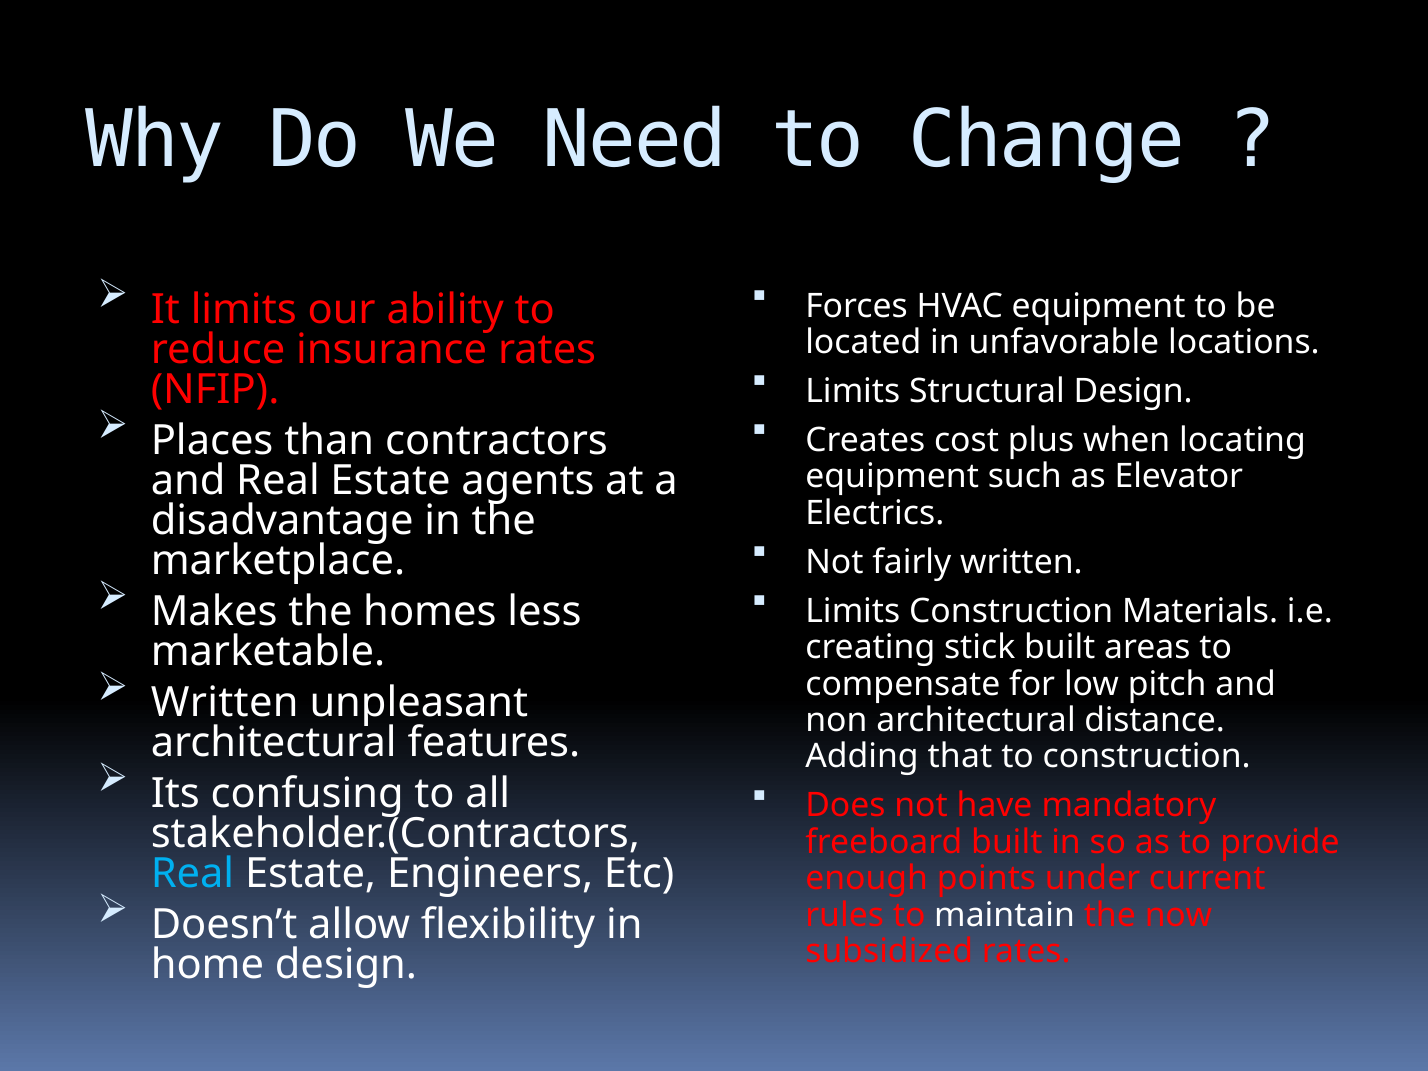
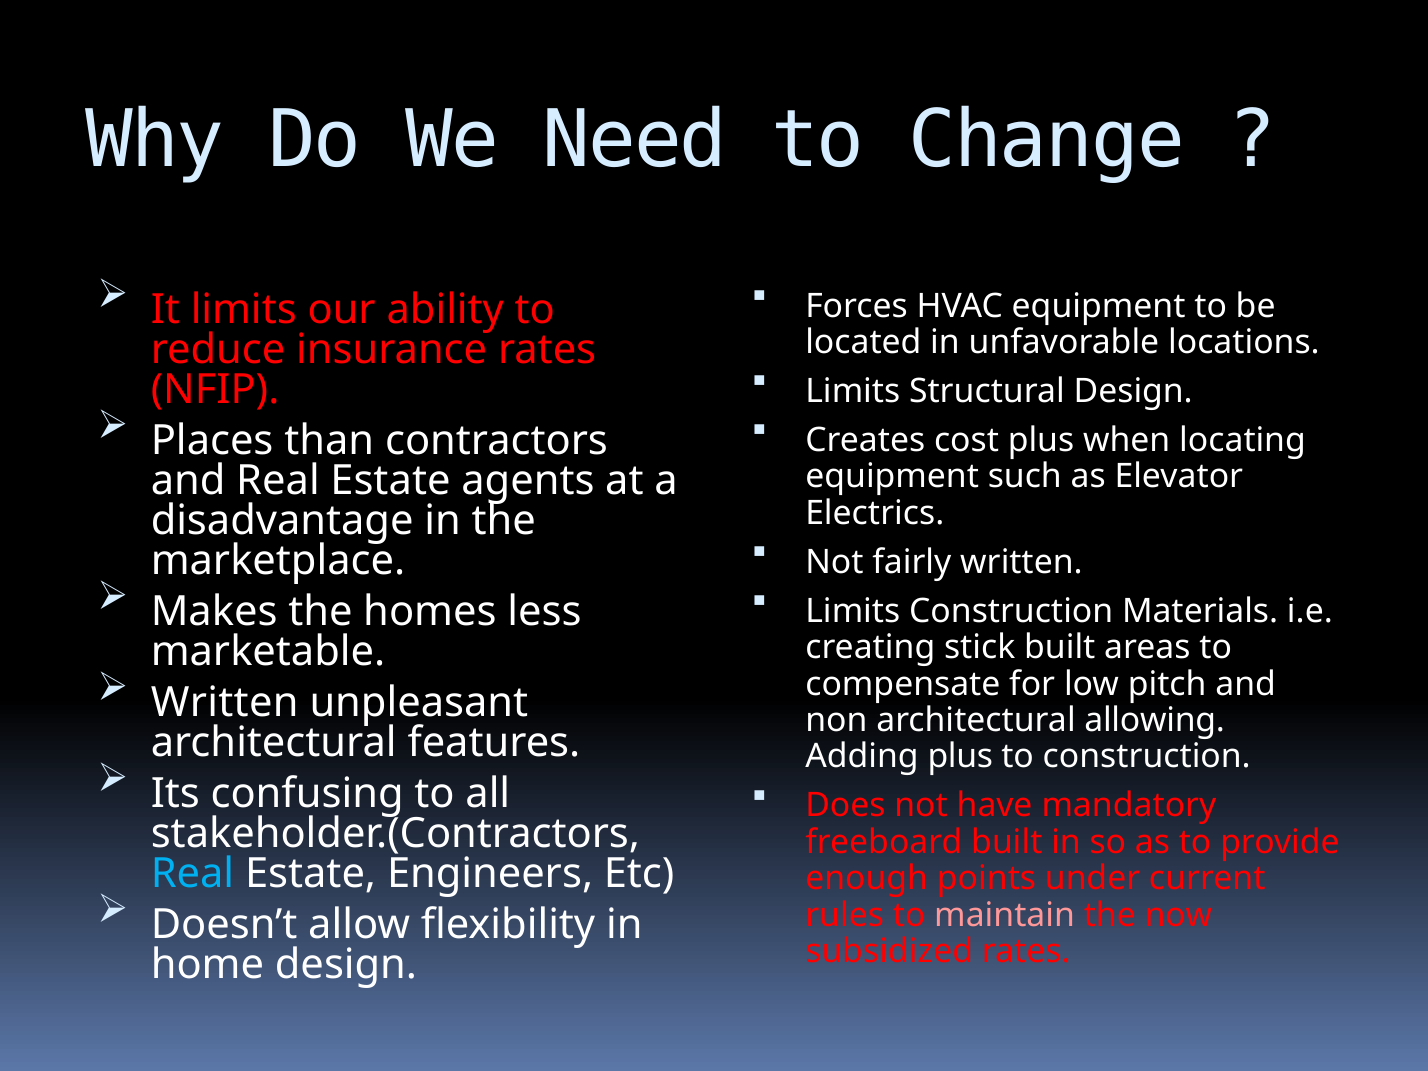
distance: distance -> allowing
Adding that: that -> plus
maintain colour: white -> pink
